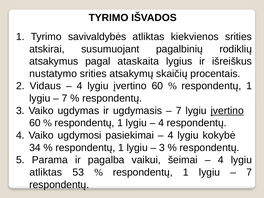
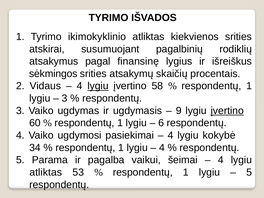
savivaldybės: savivaldybės -> ikimokyklinio
ataskaita: ataskaita -> finansinę
nustatymo: nustatymo -> sėkmingos
lygiu at (98, 86) underline: none -> present
60 at (157, 86): 60 -> 58
7 at (65, 98): 7 -> 3
7 at (179, 111): 7 -> 9
4 at (161, 123): 4 -> 6
3 at (162, 148): 3 -> 4
7 at (249, 172): 7 -> 5
